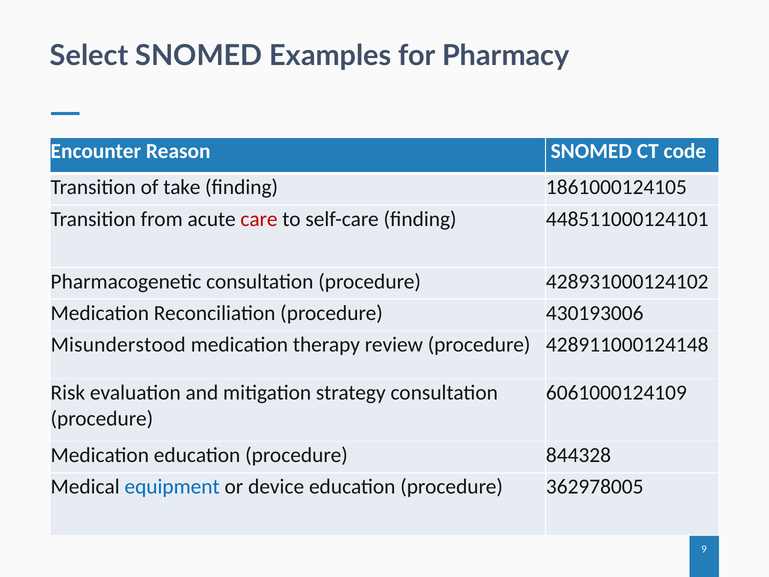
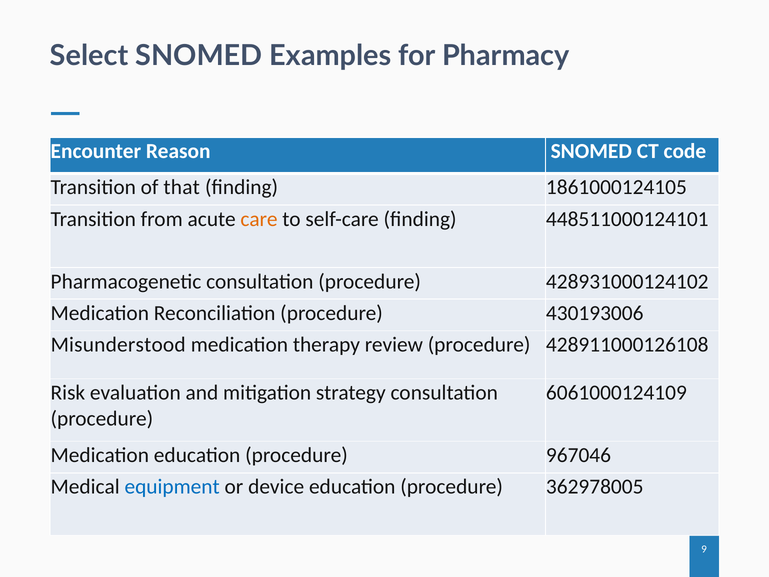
take: take -> that
care colour: red -> orange
428911000124148: 428911000124148 -> 428911000126108
844328: 844328 -> 967046
